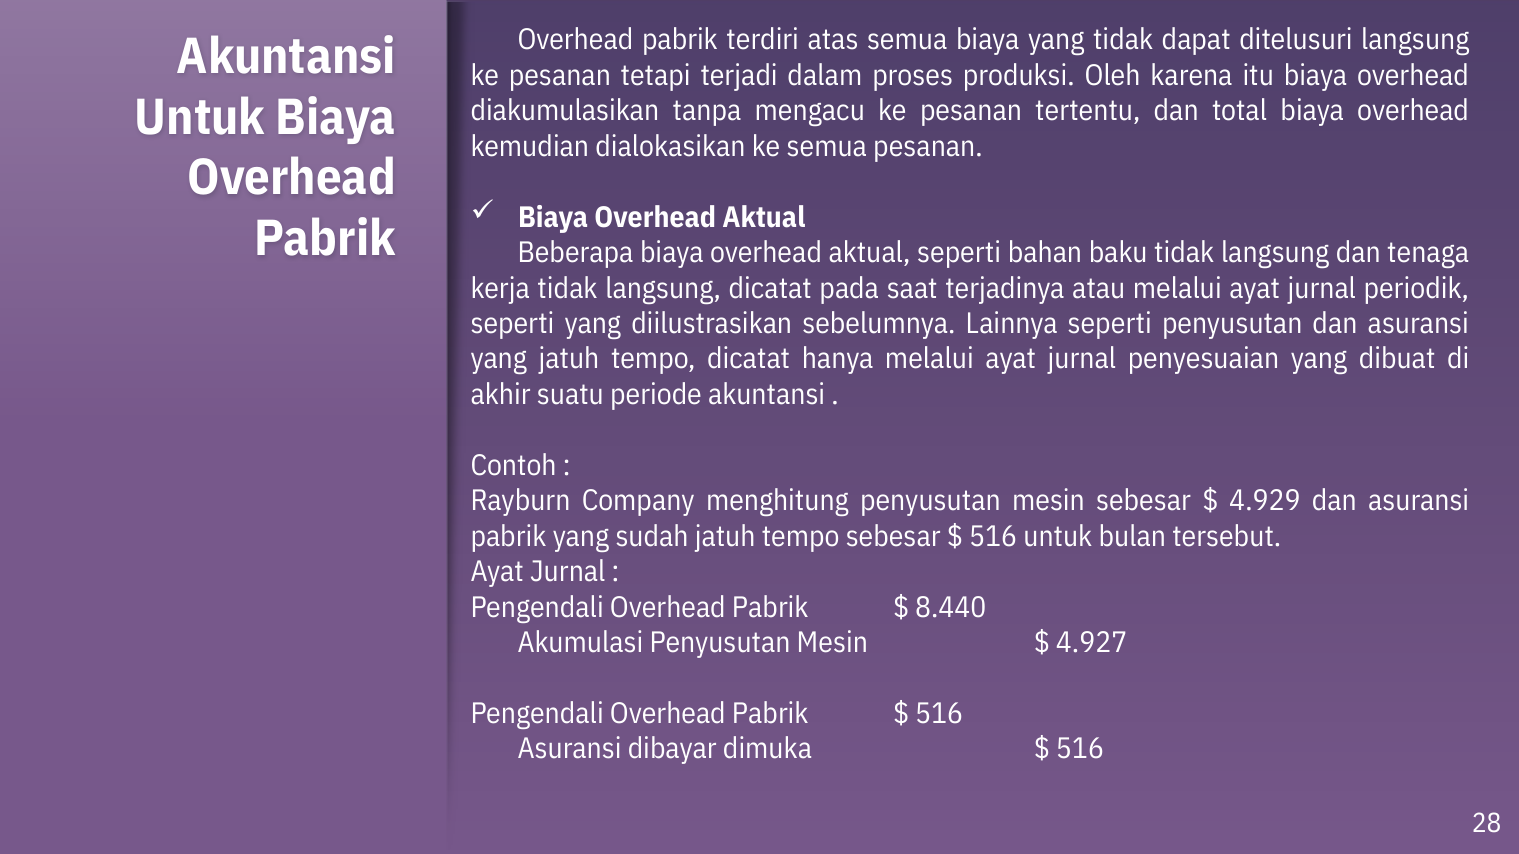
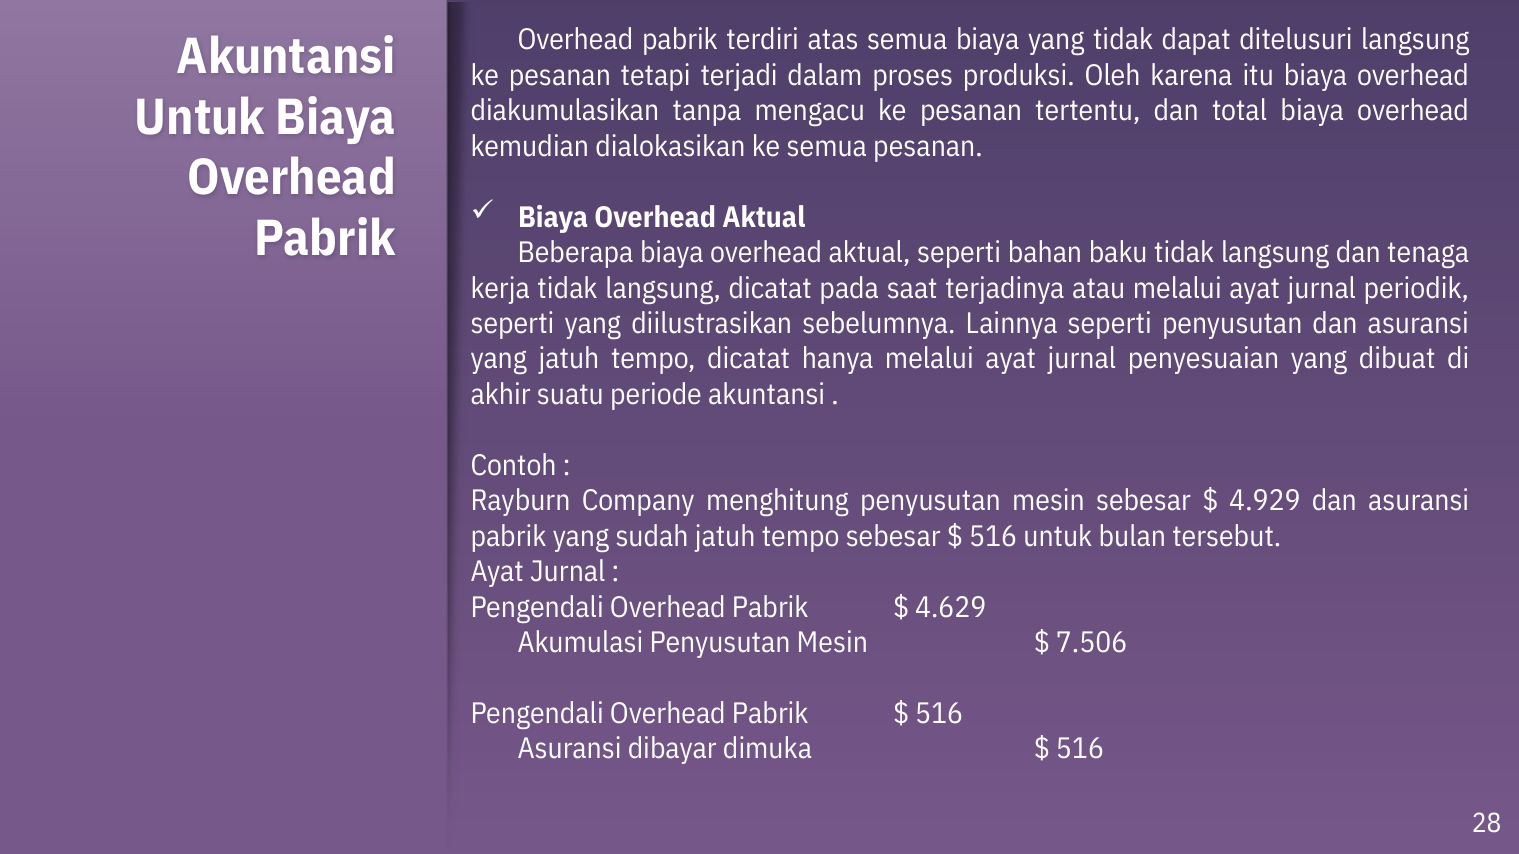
8.440: 8.440 -> 4.629
4.927: 4.927 -> 7.506
